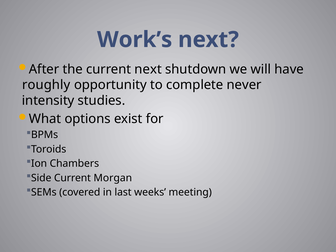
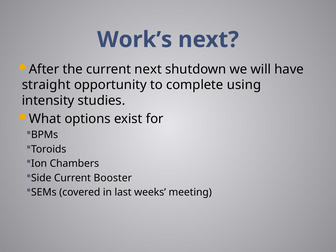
roughly: roughly -> straight
never: never -> using
Morgan: Morgan -> Booster
